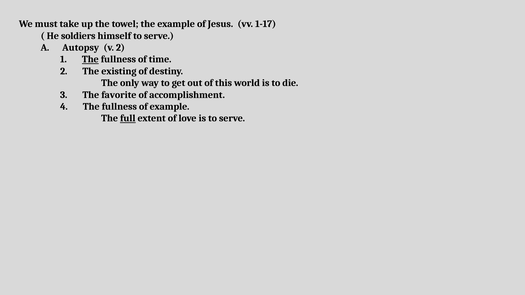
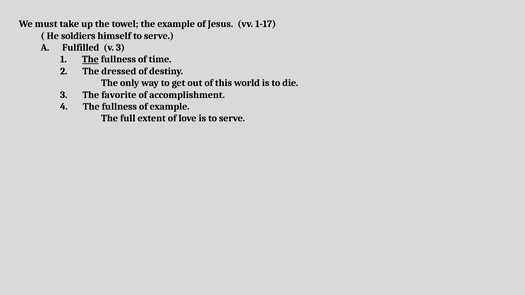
Autopsy: Autopsy -> Fulfilled
v 2: 2 -> 3
existing: existing -> dressed
full underline: present -> none
